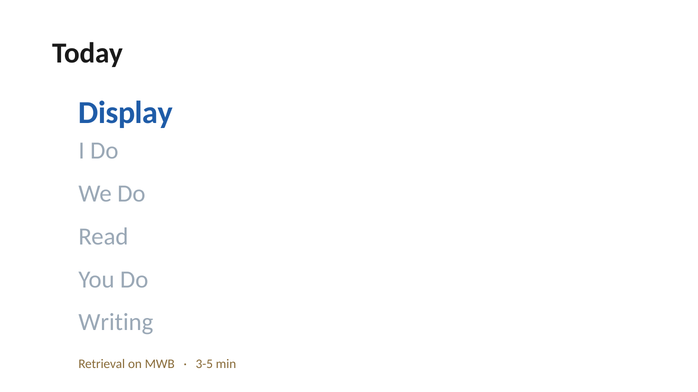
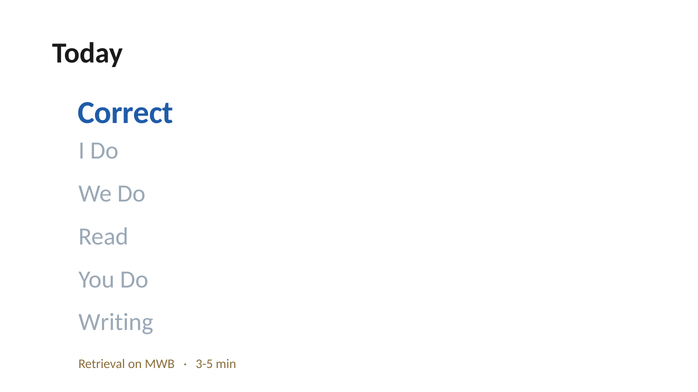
Display: Display -> Correct
